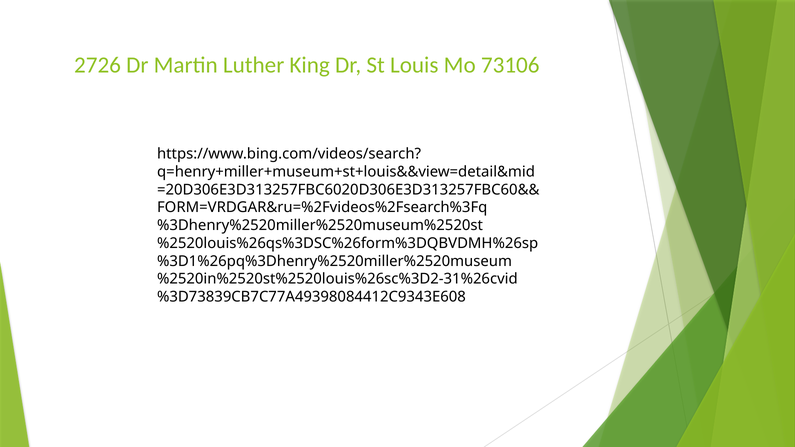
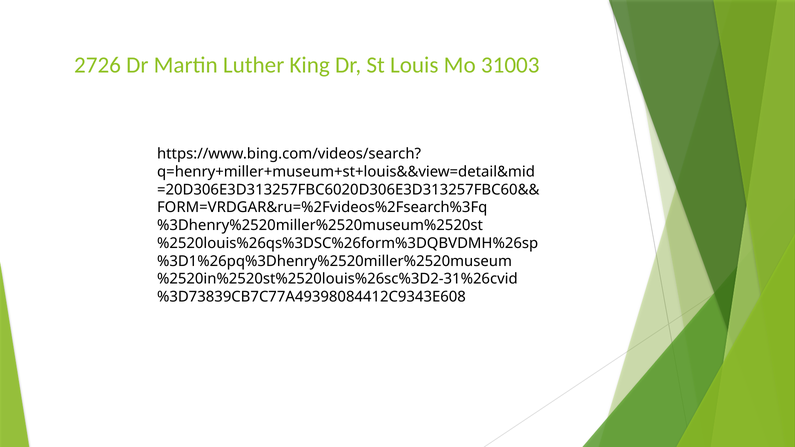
73106: 73106 -> 31003
